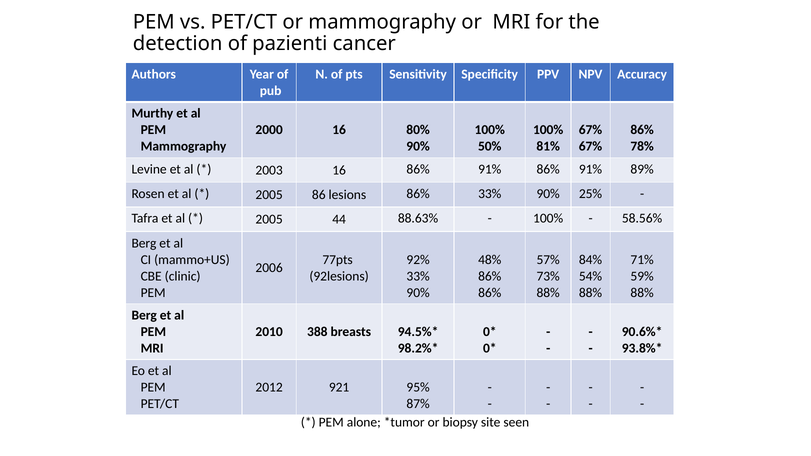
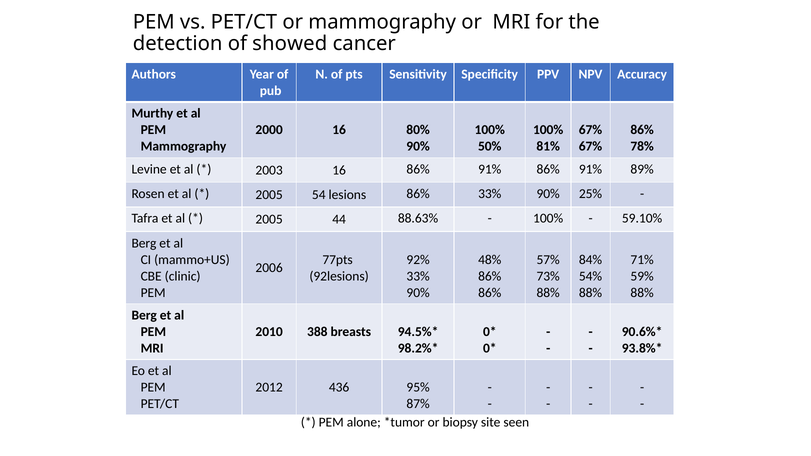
pazienti: pazienti -> showed
86: 86 -> 54
58.56%: 58.56% -> 59.10%
921: 921 -> 436
